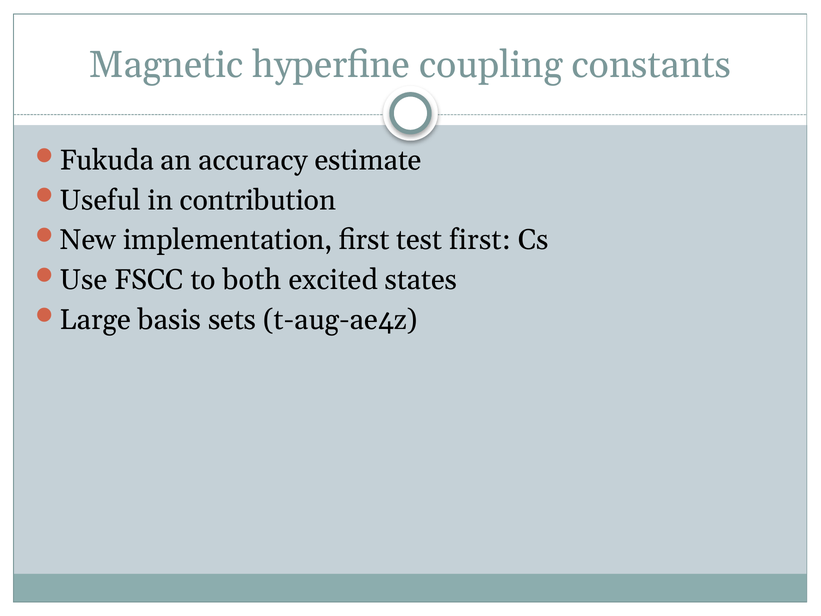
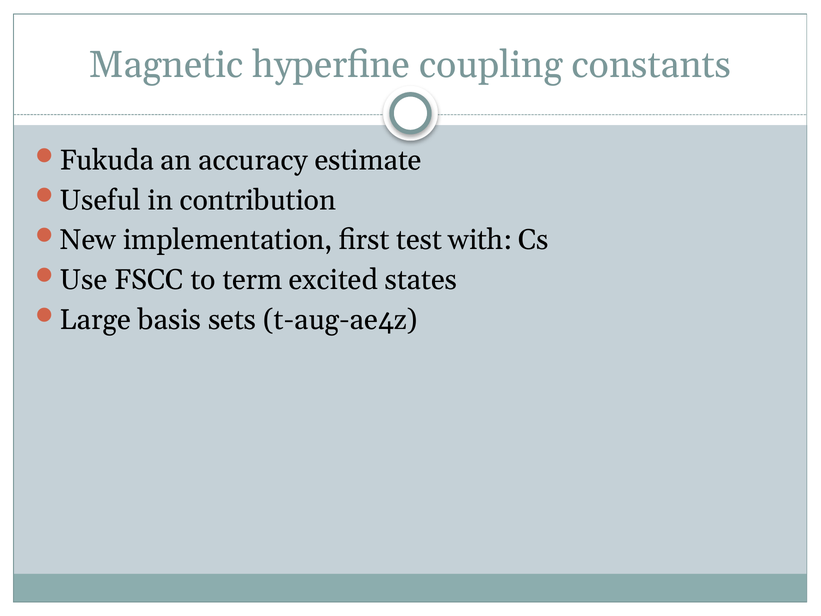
test first: first -> with
both: both -> term
